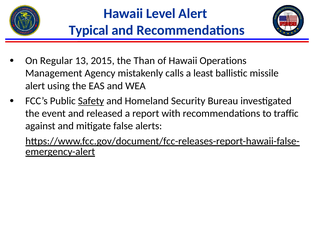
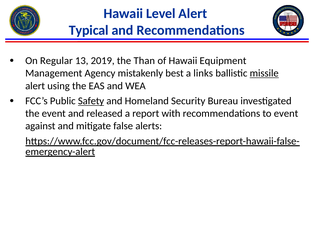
2015: 2015 -> 2019
Operations: Operations -> Equipment
calls: calls -> best
least: least -> links
missile underline: none -> present
to traffic: traffic -> event
